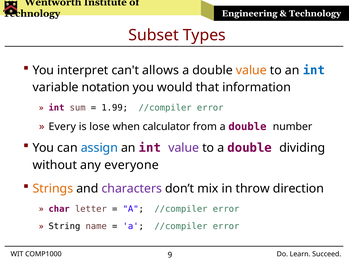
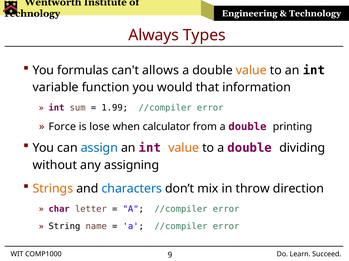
Subset: Subset -> Always
interpret: interpret -> formulas
int at (314, 70) colour: blue -> black
notation: notation -> function
Every: Every -> Force
number: number -> printing
value at (184, 148) colour: purple -> orange
everyone: everyone -> assigning
characters colour: purple -> blue
